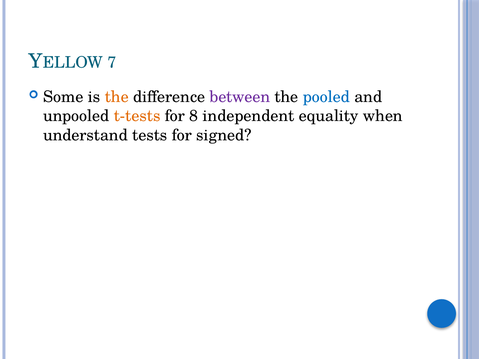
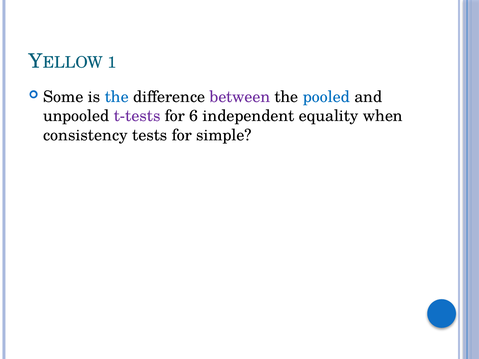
7: 7 -> 1
the at (117, 97) colour: orange -> blue
t-tests colour: orange -> purple
8: 8 -> 6
understand: understand -> consistency
signed: signed -> simple
